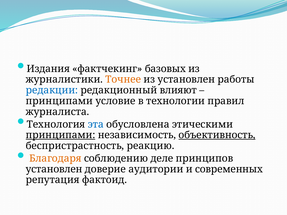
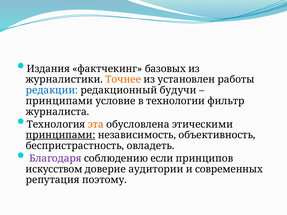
влияют: влияют -> будучи
правил: правил -> фильтр
эта colour: blue -> orange
объективность underline: present -> none
реакцию: реакцию -> овладеть
Благодаря colour: orange -> purple
деле: деле -> если
установлен at (54, 169): установлен -> искусством
фактоид: фактоид -> поэтому
